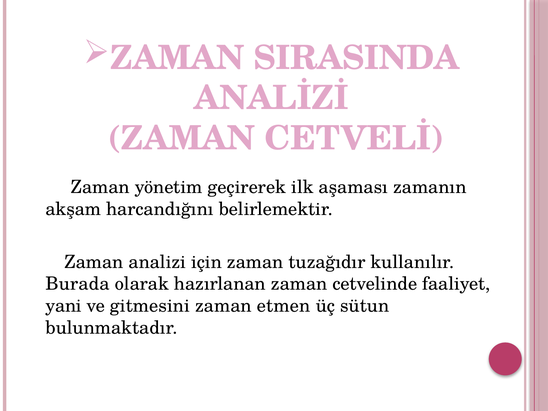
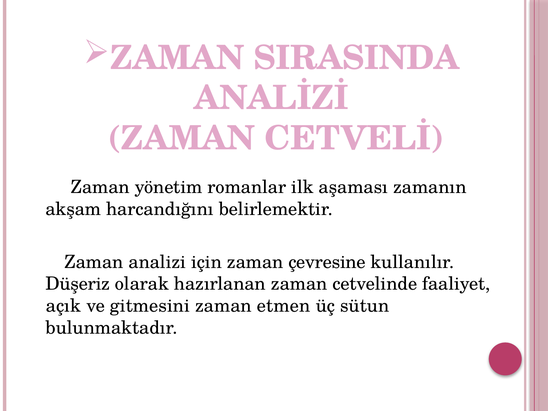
geçirerek: geçirerek -> romanlar
tuzağıdır: tuzağıdır -> çevresine
Burada: Burada -> Düşeriz
yani: yani -> açık
